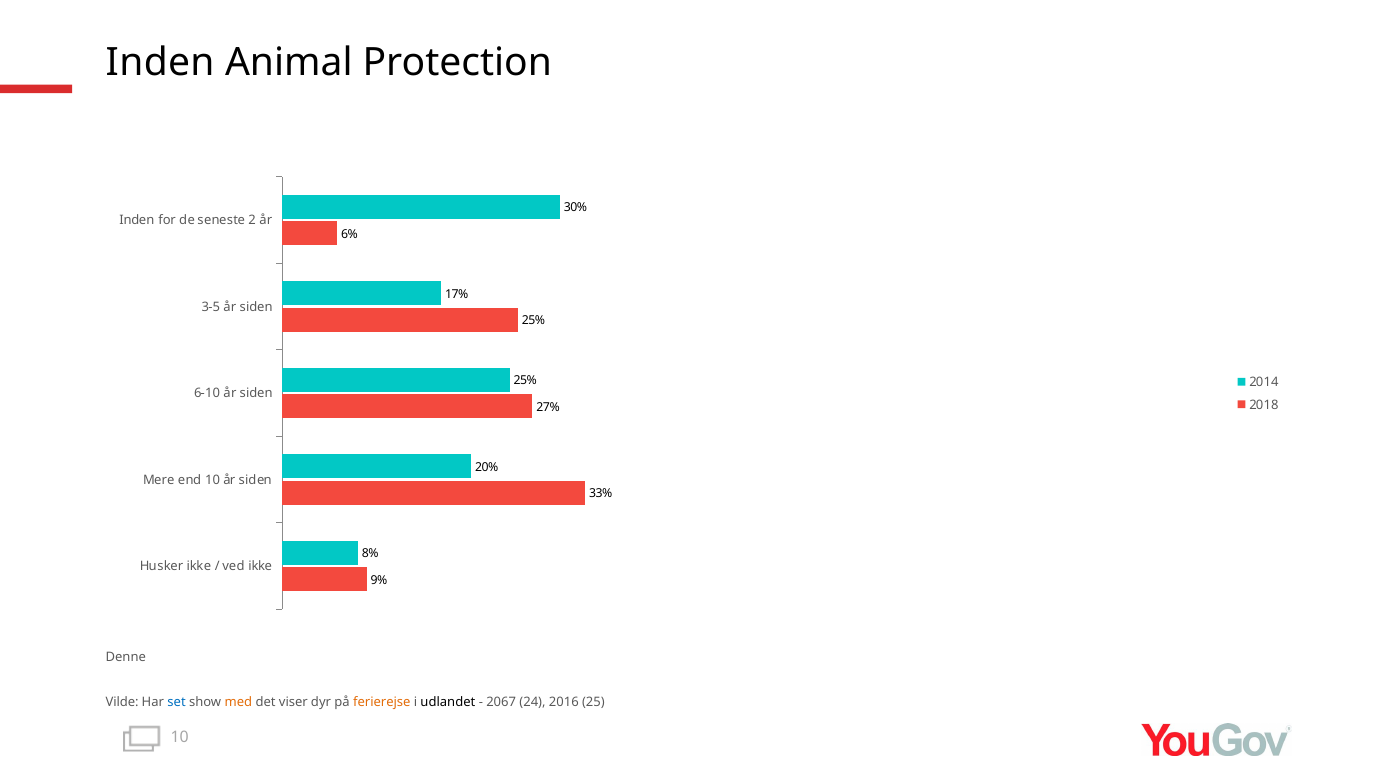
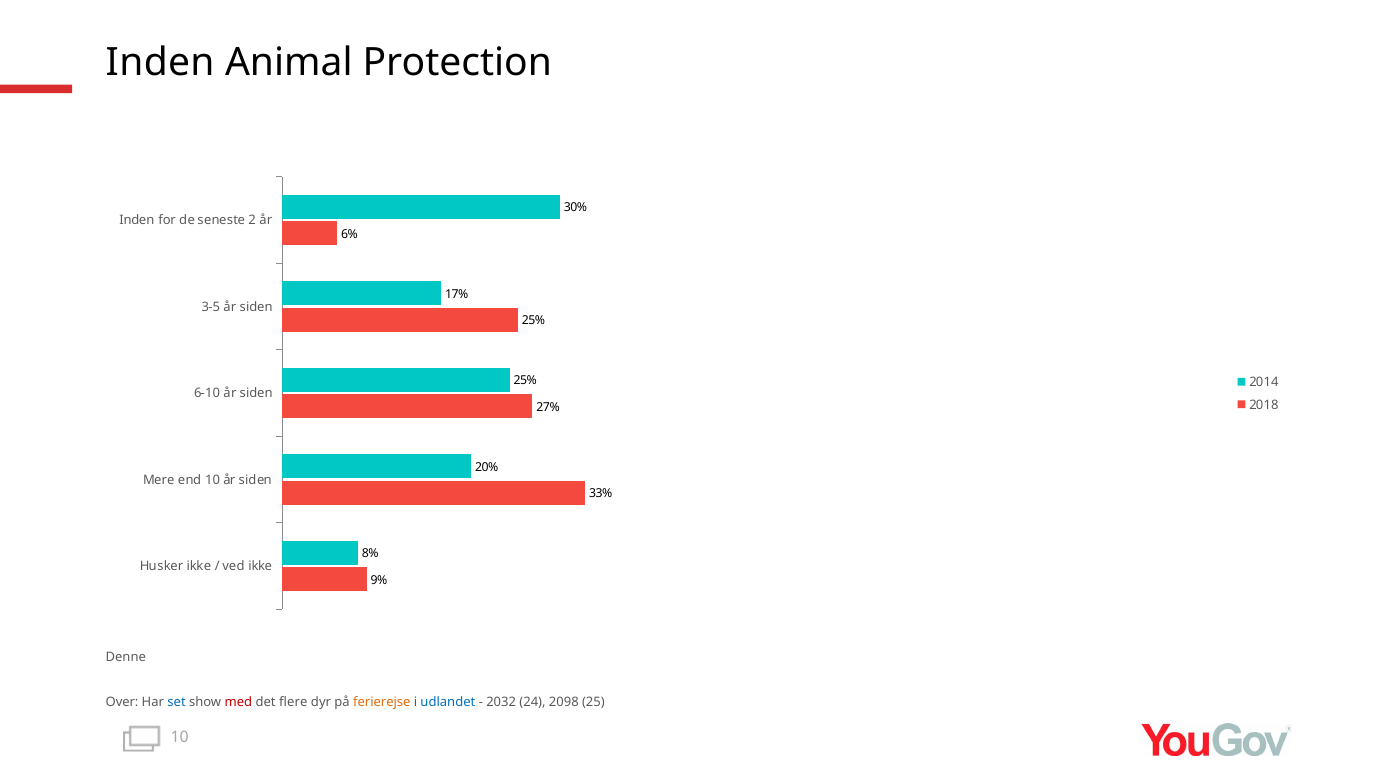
Vilde: Vilde -> Over
med colour: orange -> red
viser: viser -> flere
udlandet colour: black -> blue
2067: 2067 -> 2032
2016: 2016 -> 2098
